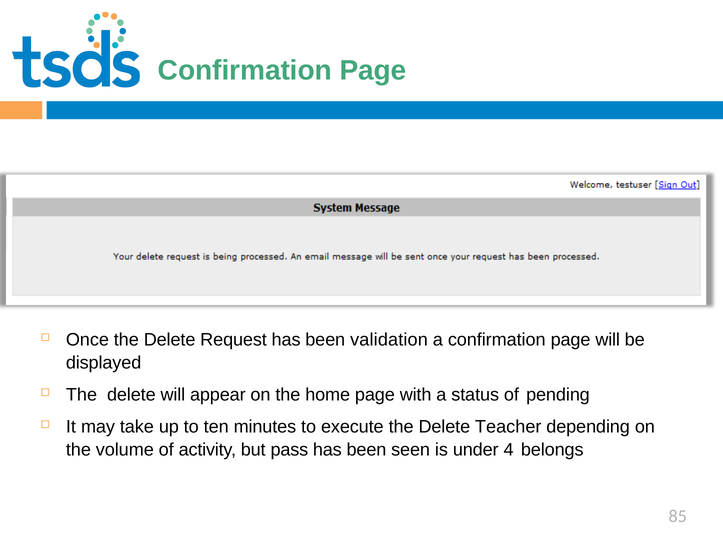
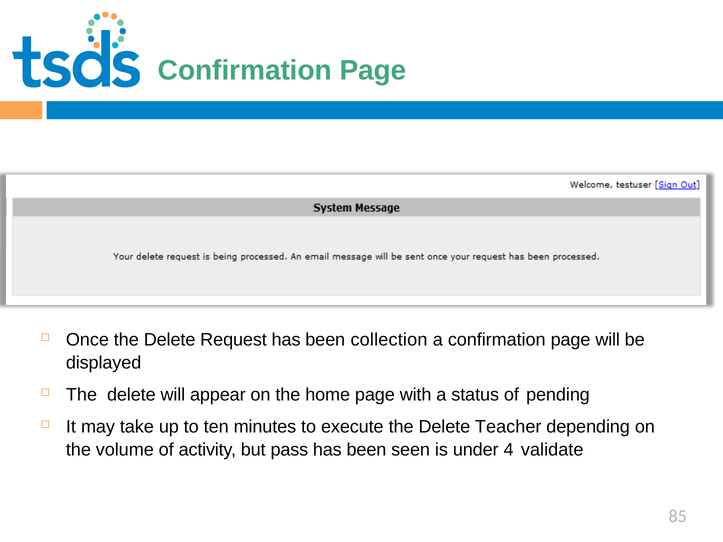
validation: validation -> collection
belongs: belongs -> validate
